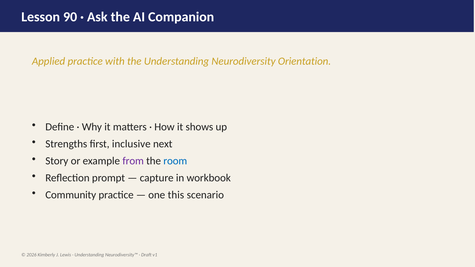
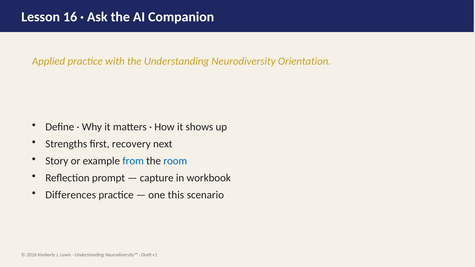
90: 90 -> 16
inclusive: inclusive -> recovery
from colour: purple -> blue
Community: Community -> Differences
